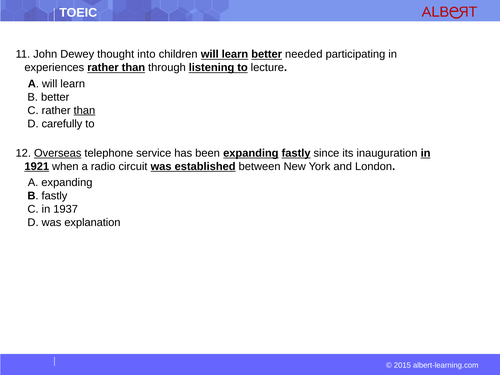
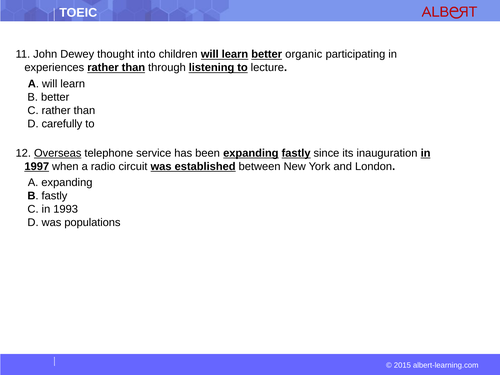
needed: needed -> organic
than at (84, 110) underline: present -> none
1921: 1921 -> 1997
1937: 1937 -> 1993
explanation: explanation -> populations
